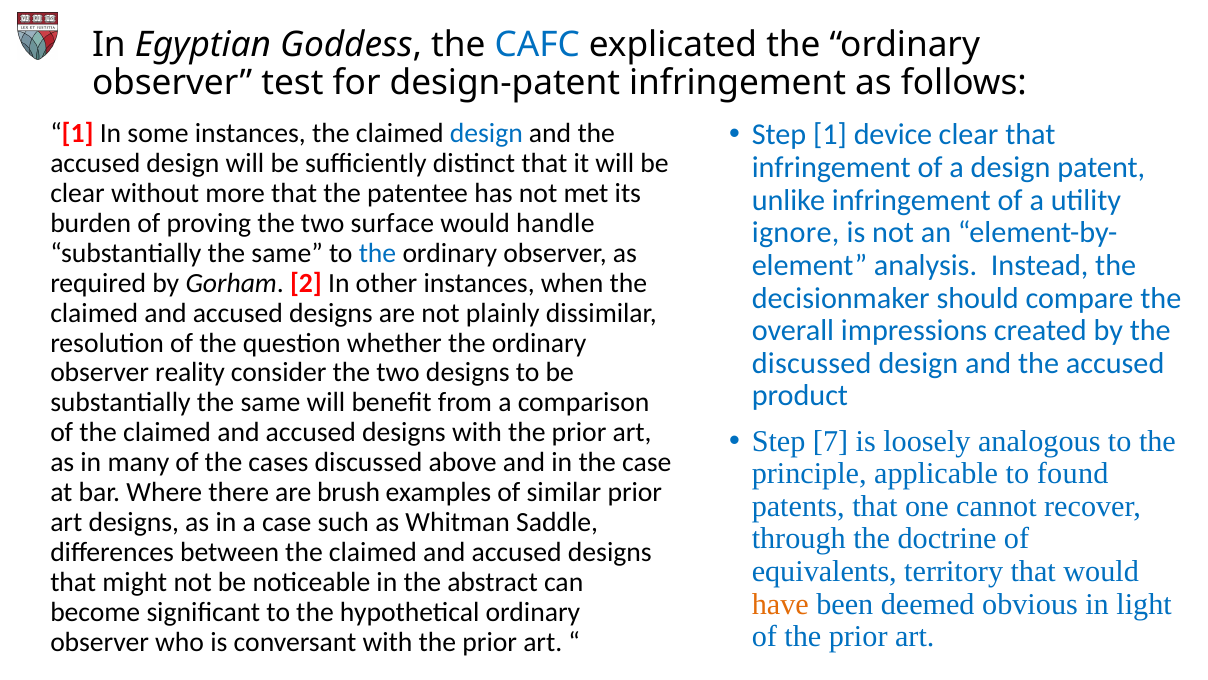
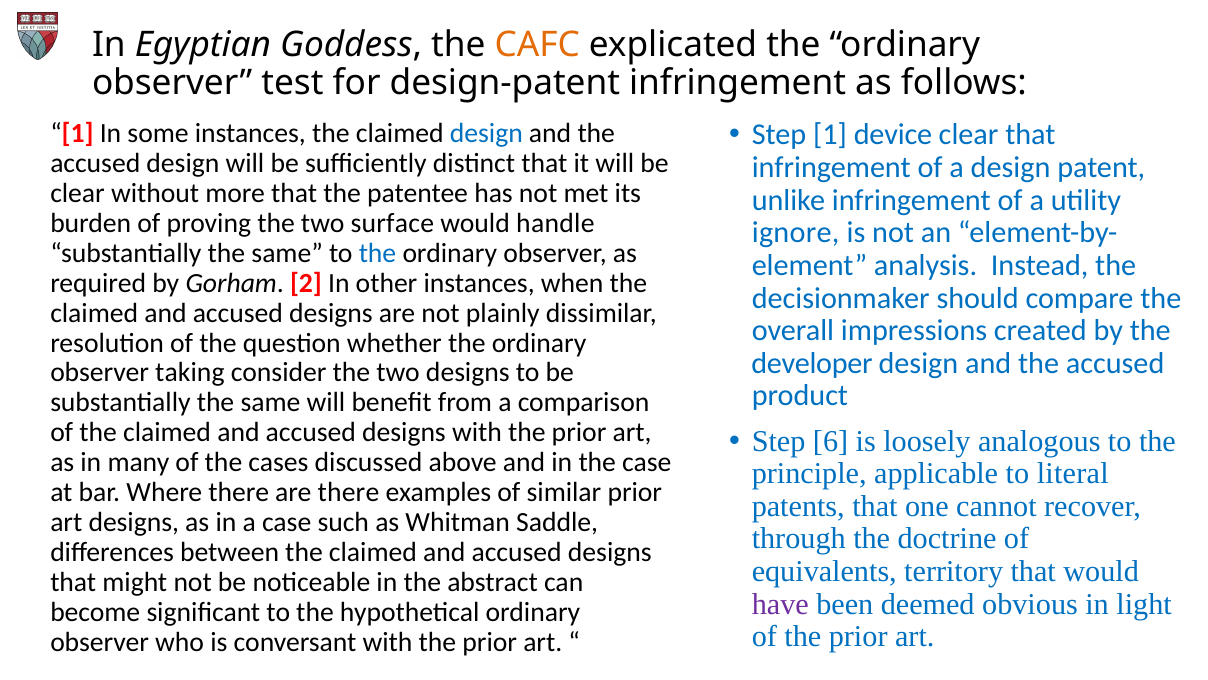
CAFC colour: blue -> orange
discussed at (812, 363): discussed -> developer
reality: reality -> taking
7: 7 -> 6
found: found -> literal
are brush: brush -> there
have colour: orange -> purple
